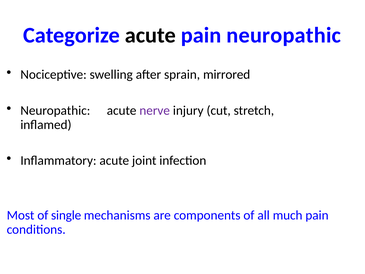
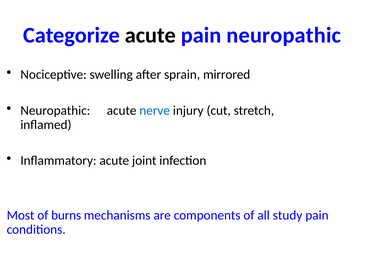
nerve colour: purple -> blue
single: single -> burns
much: much -> study
